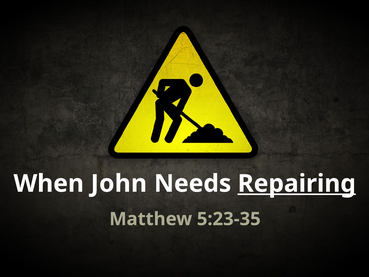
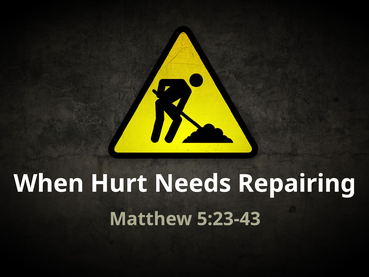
John: John -> Hurt
Repairing underline: present -> none
5:23-35: 5:23-35 -> 5:23-43
